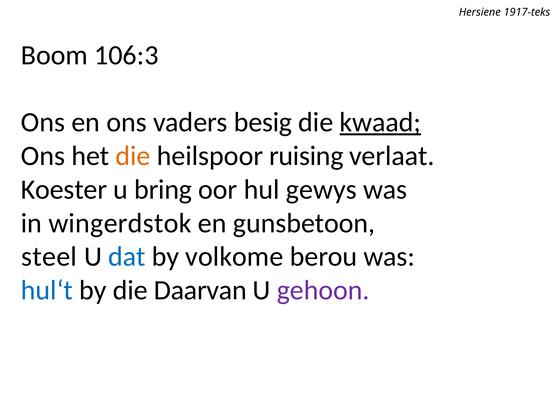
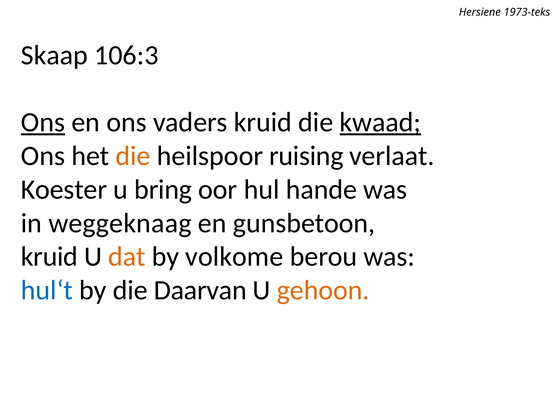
1917-teks: 1917-teks -> 1973-teks
Boom: Boom -> Skaap
Ons at (43, 122) underline: none -> present
vaders besig: besig -> kruid
gewys: gewys -> hande
wingerdstok: wingerdstok -> weggeknaag
steel at (49, 257): steel -> kruid
dat colour: blue -> orange
gehoon colour: purple -> orange
